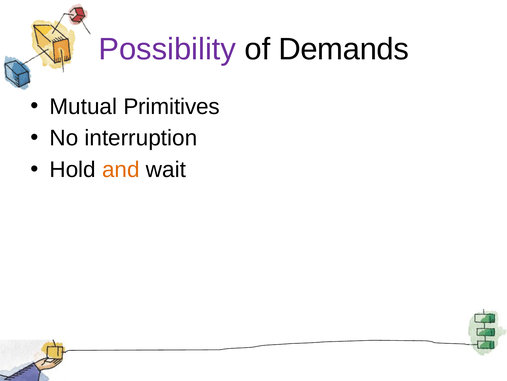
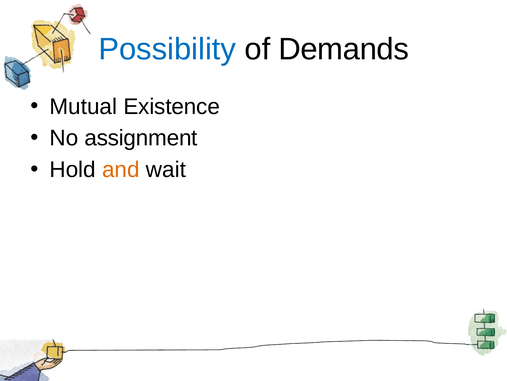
Possibility colour: purple -> blue
Primitives: Primitives -> Existence
interruption: interruption -> assignment
